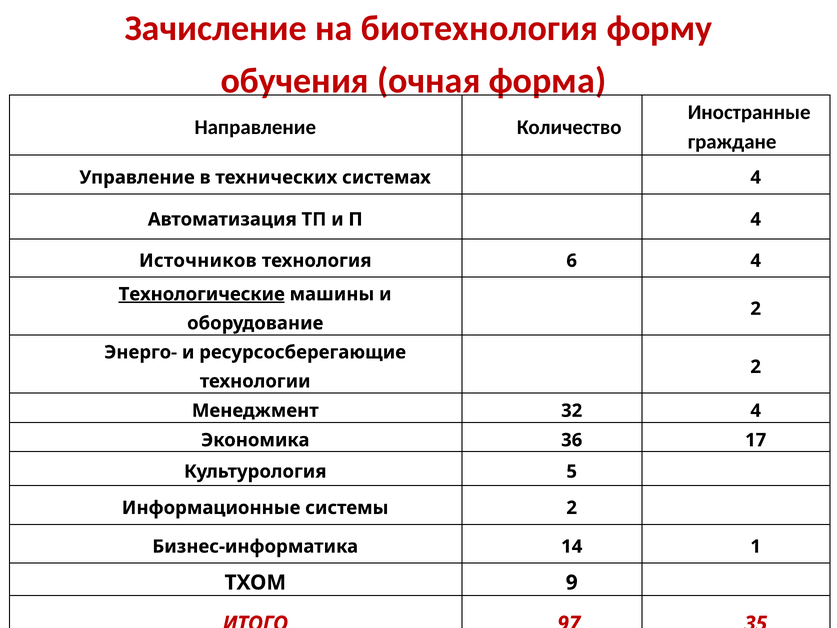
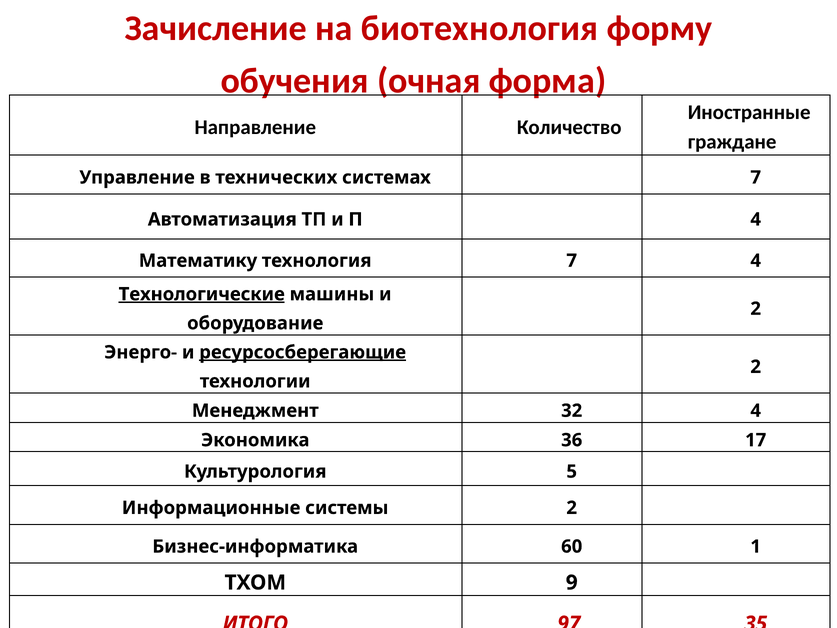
системах 4: 4 -> 7
Источников: Источников -> Математику
технология 6: 6 -> 7
ресурсосберегающие underline: none -> present
14: 14 -> 60
